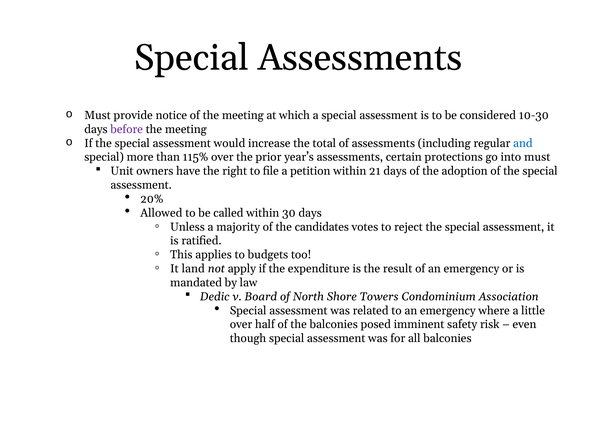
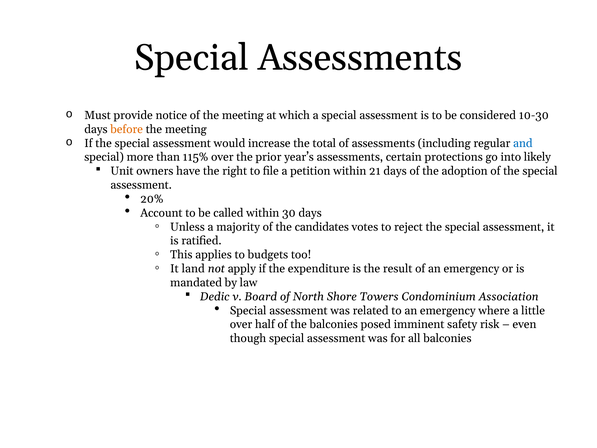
before colour: purple -> orange
into must: must -> likely
Allowed: Allowed -> Account
